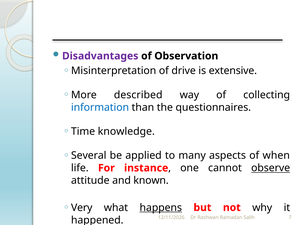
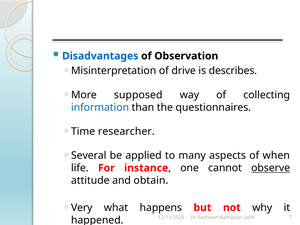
Disadvantages colour: purple -> blue
extensive: extensive -> describes
described: described -> supposed
knowledge: knowledge -> researcher
known: known -> obtain
happens underline: present -> none
